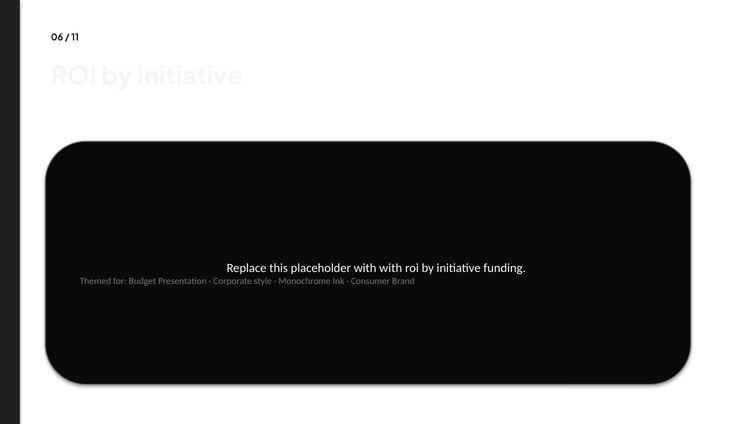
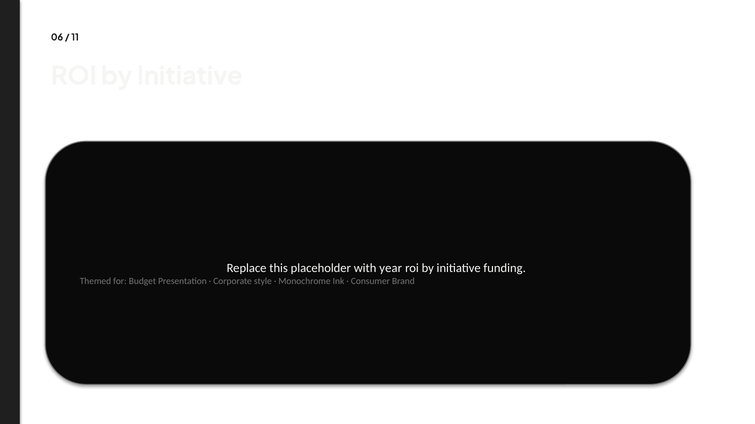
with with: with -> year
